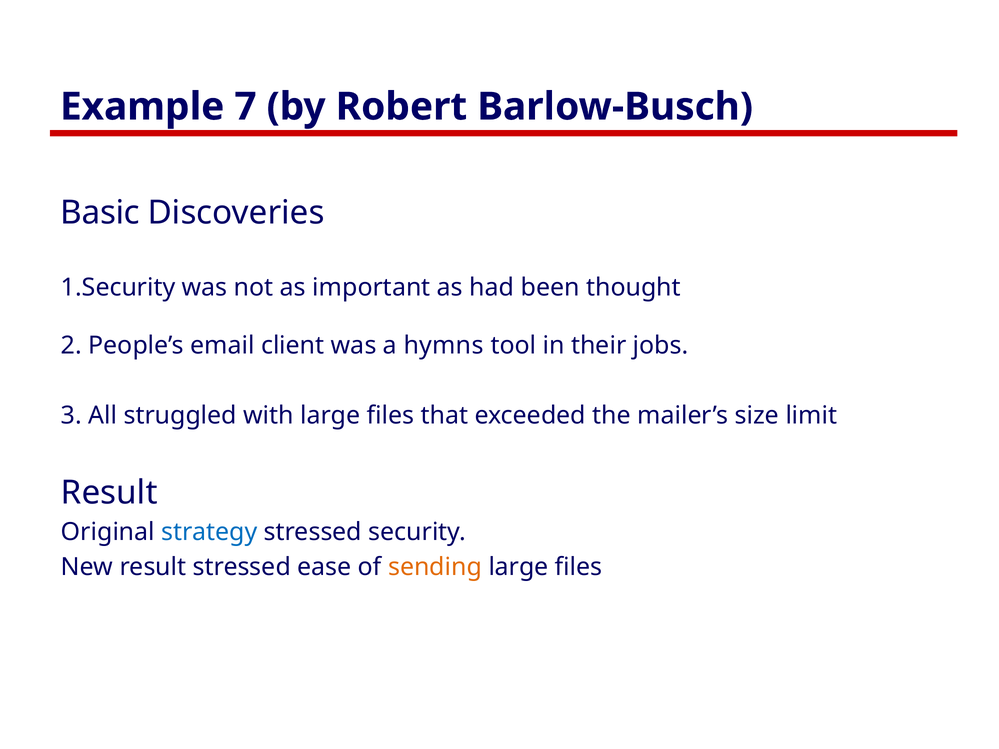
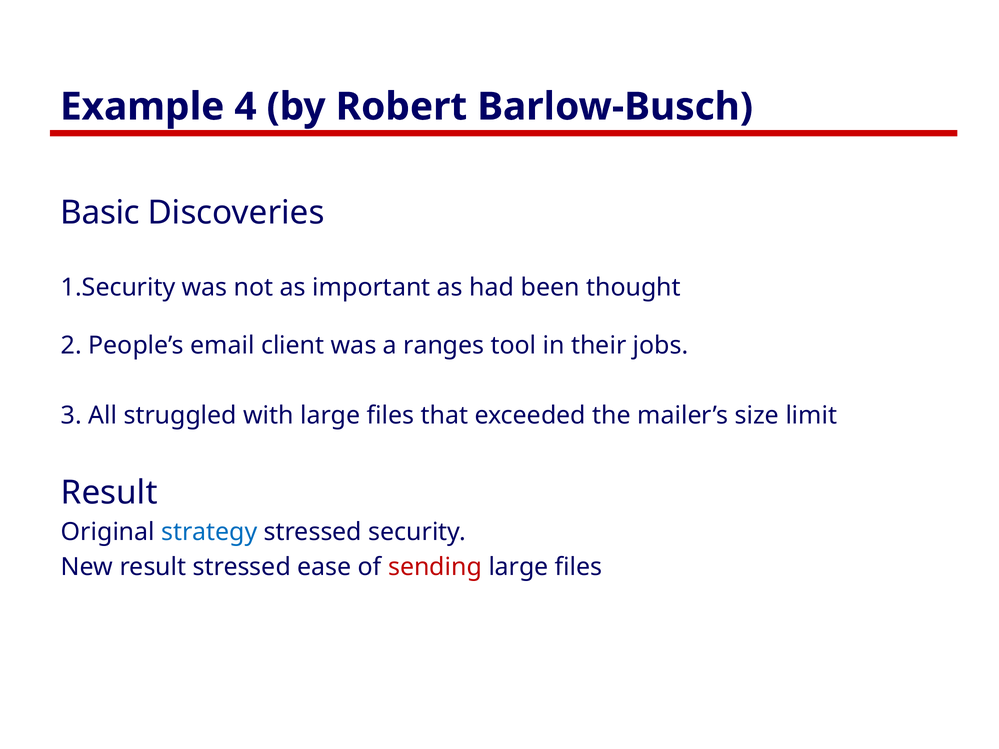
7: 7 -> 4
hymns: hymns -> ranges
sending colour: orange -> red
